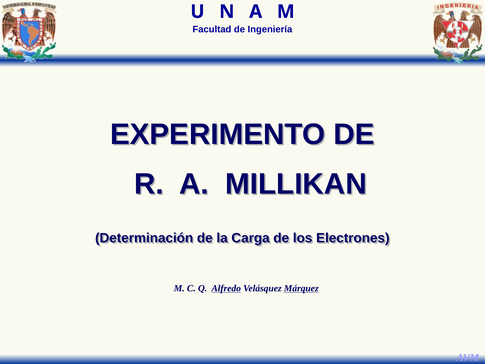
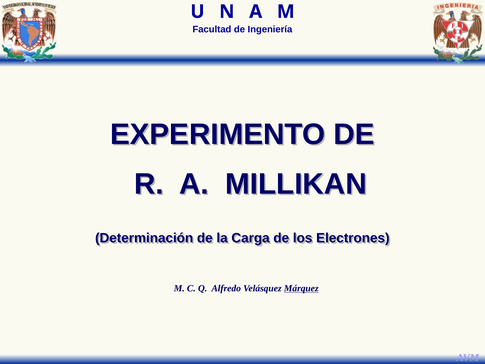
Alfredo underline: present -> none
